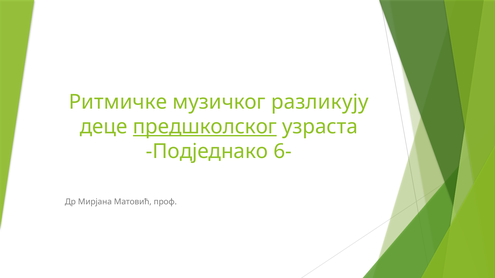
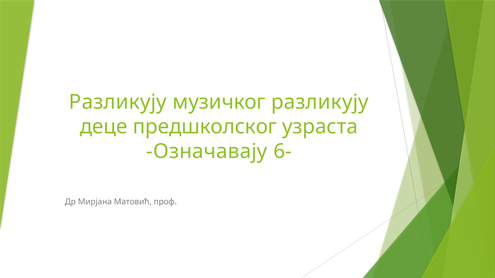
Ритмичке at (118, 102): Ритмичке -> Разликују
предшколског underline: present -> none
Подједнако: Подједнако -> Означавају
